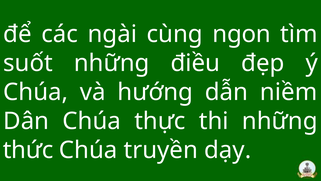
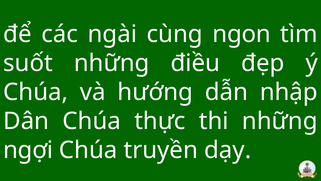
niềm: niềm -> nhập
thức: thức -> ngợi
